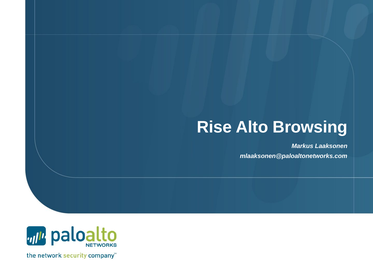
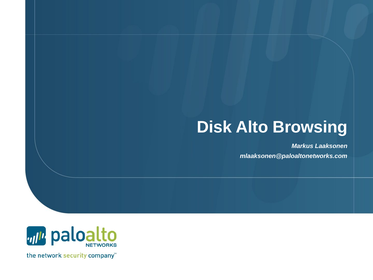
Rise: Rise -> Disk
